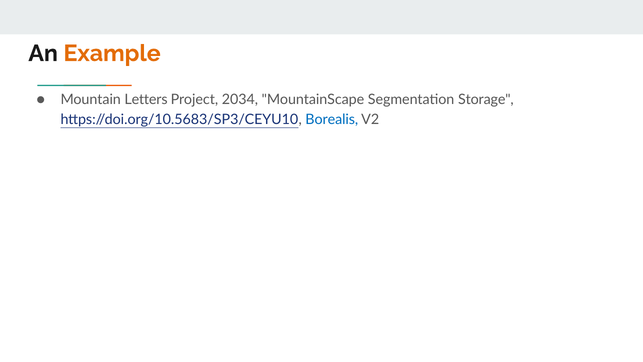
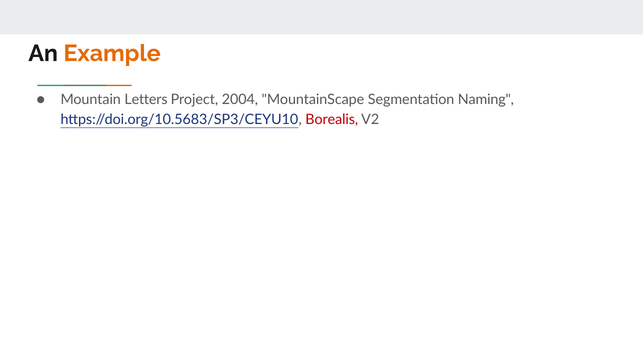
2034: 2034 -> 2004
Storage: Storage -> Naming
Borealis colour: blue -> red
